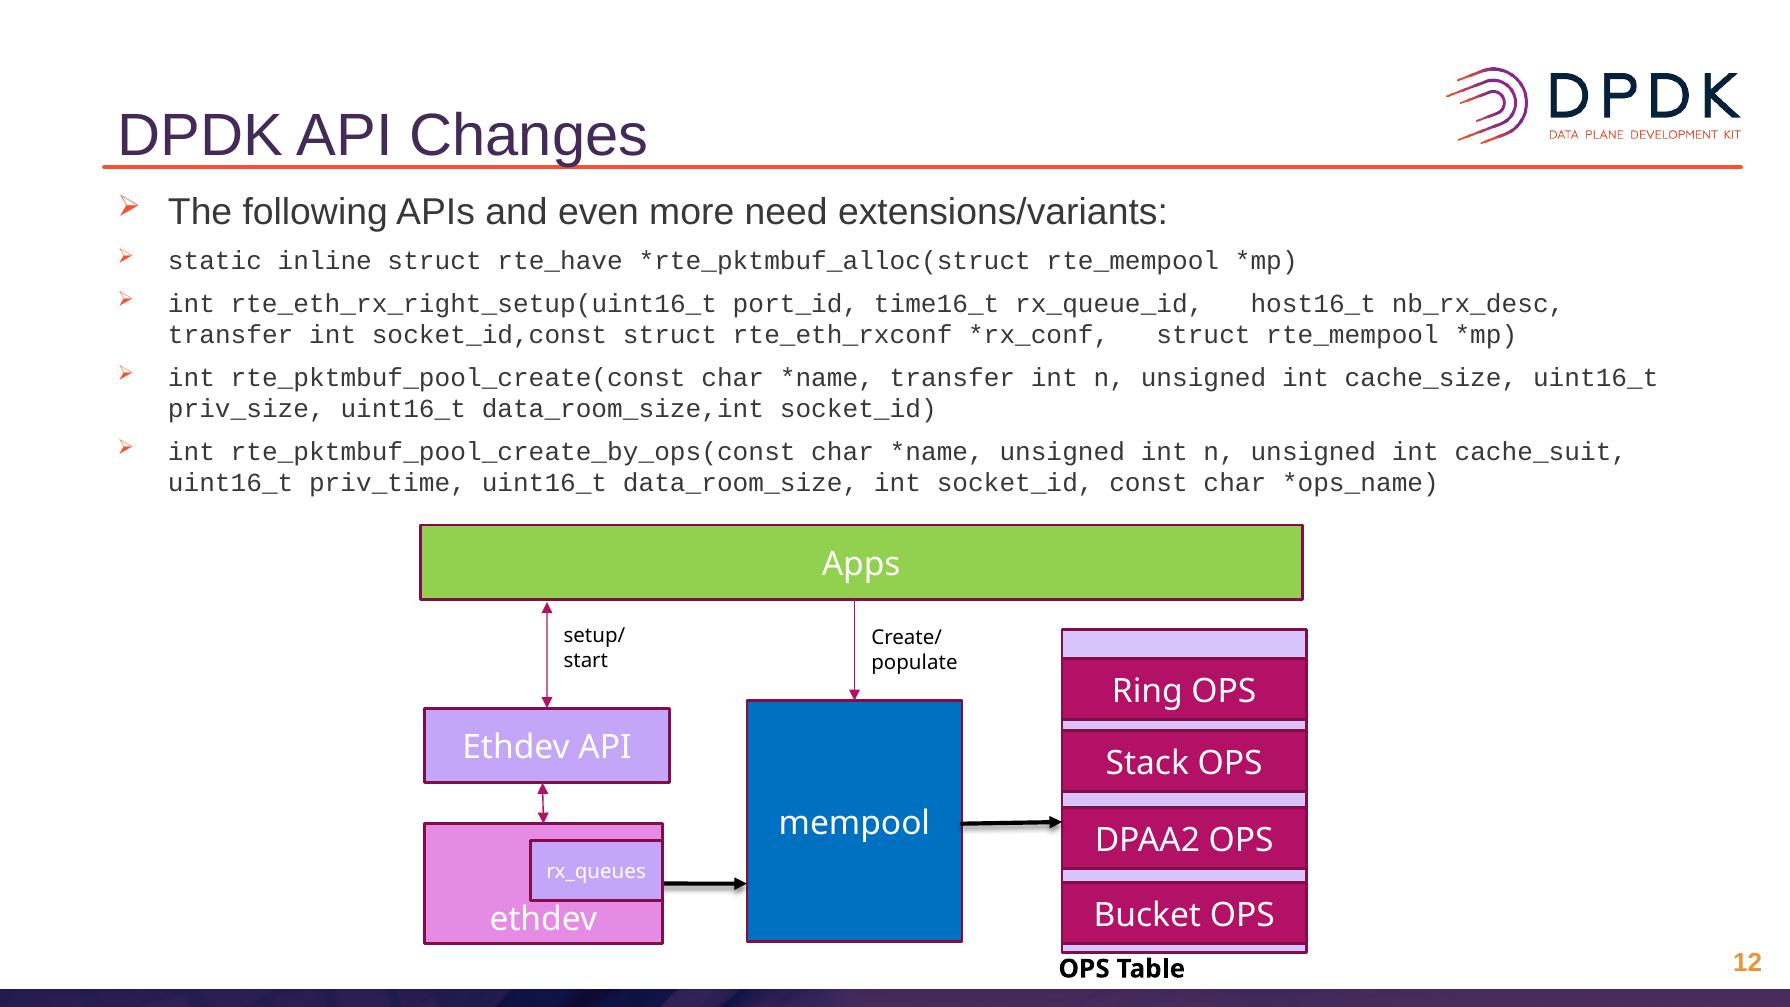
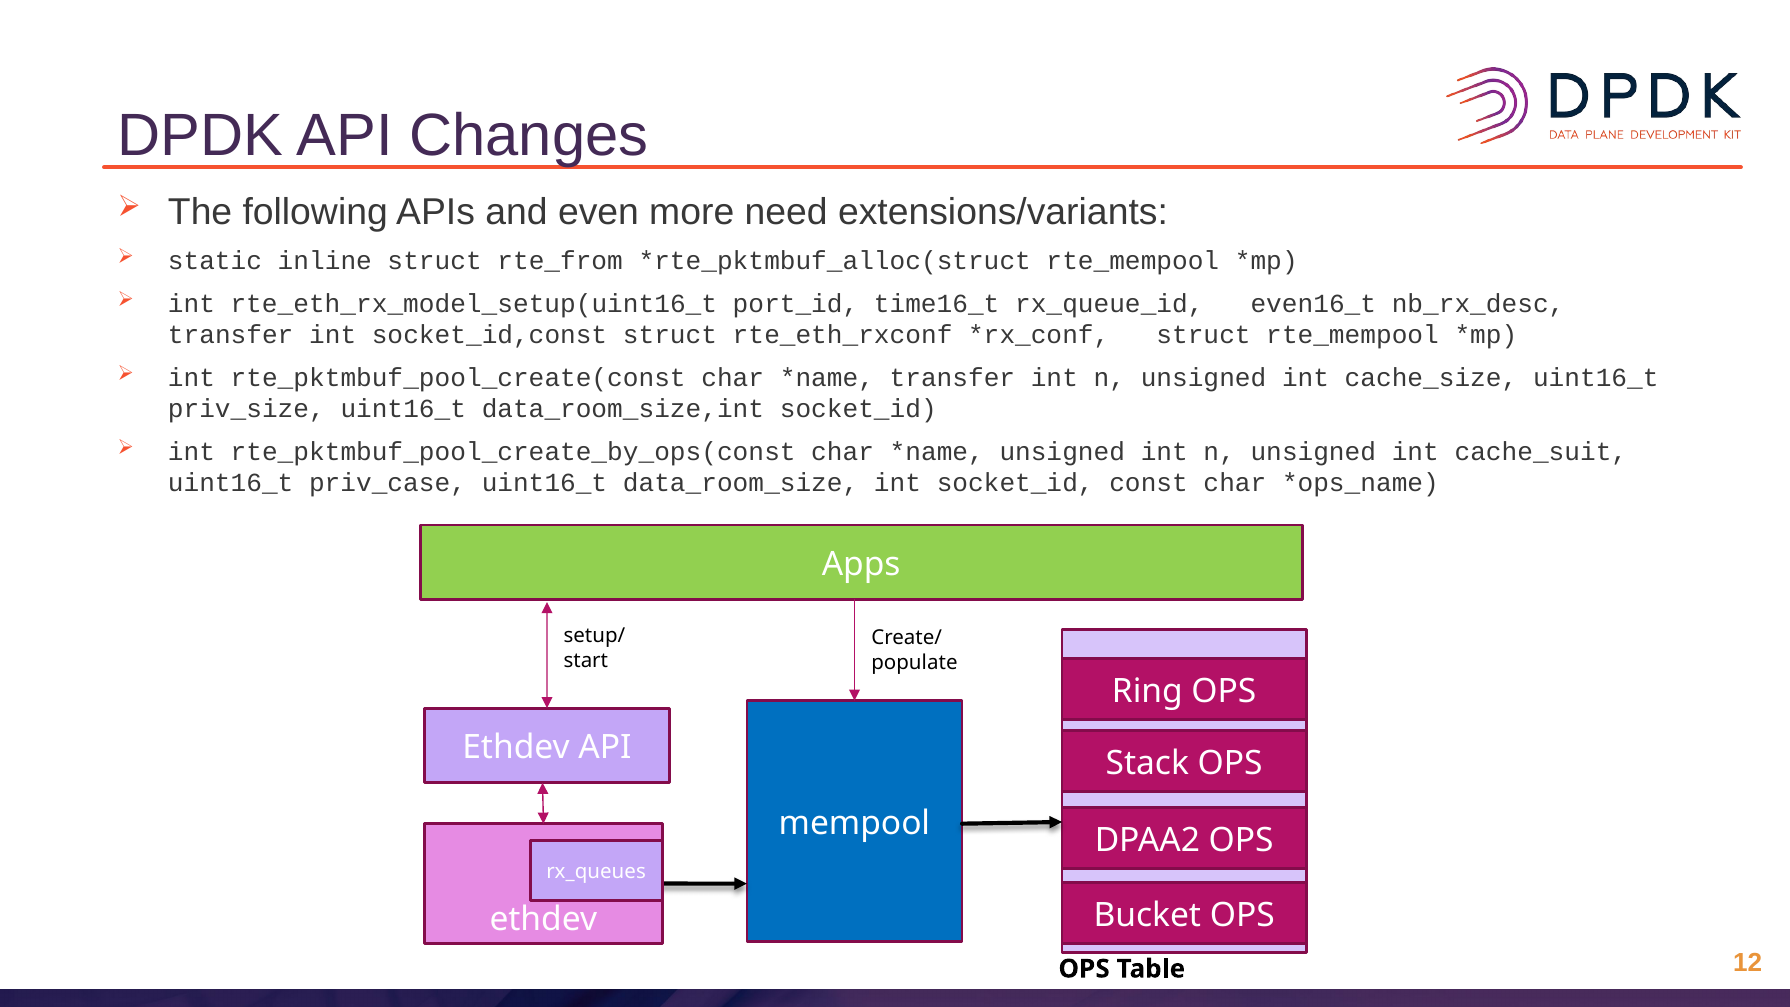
rte_have: rte_have -> rte_from
rte_eth_rx_right_setup(uint16_t: rte_eth_rx_right_setup(uint16_t -> rte_eth_rx_model_setup(uint16_t
host16_t: host16_t -> even16_t
priv_time: priv_time -> priv_case
